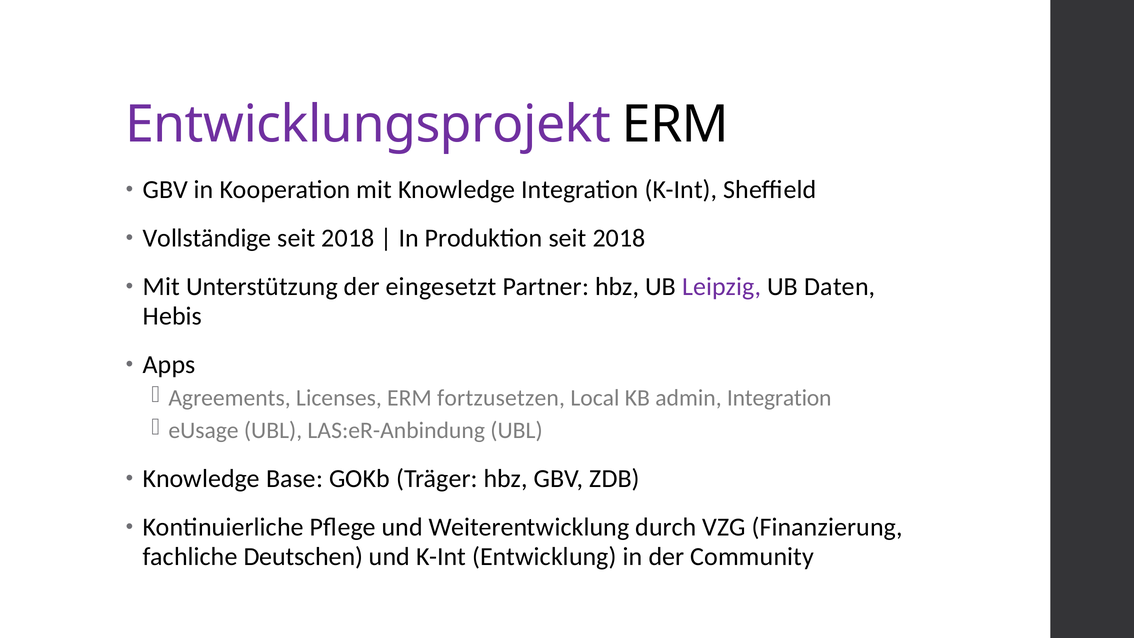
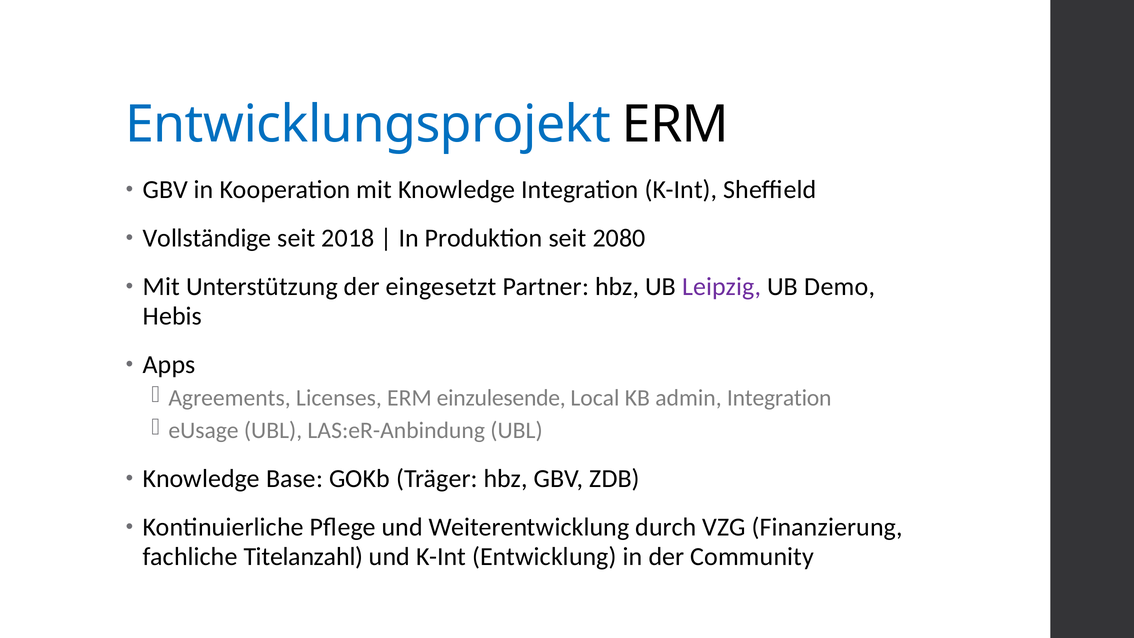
Entwicklungsprojekt colour: purple -> blue
Produktion seit 2018: 2018 -> 2080
Daten: Daten -> Demo
fortzusetzen: fortzusetzen -> einzulesende
Deutschen: Deutschen -> Titelanzahl
